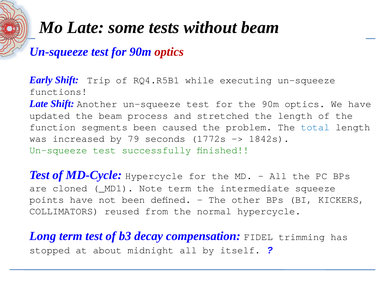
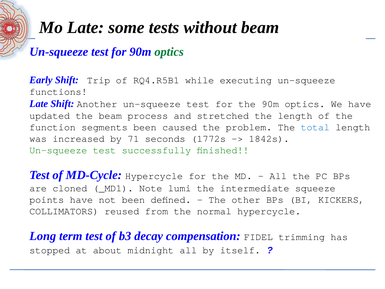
optics at (169, 52) colour: red -> green
79: 79 -> 71
Note term: term -> lumi
